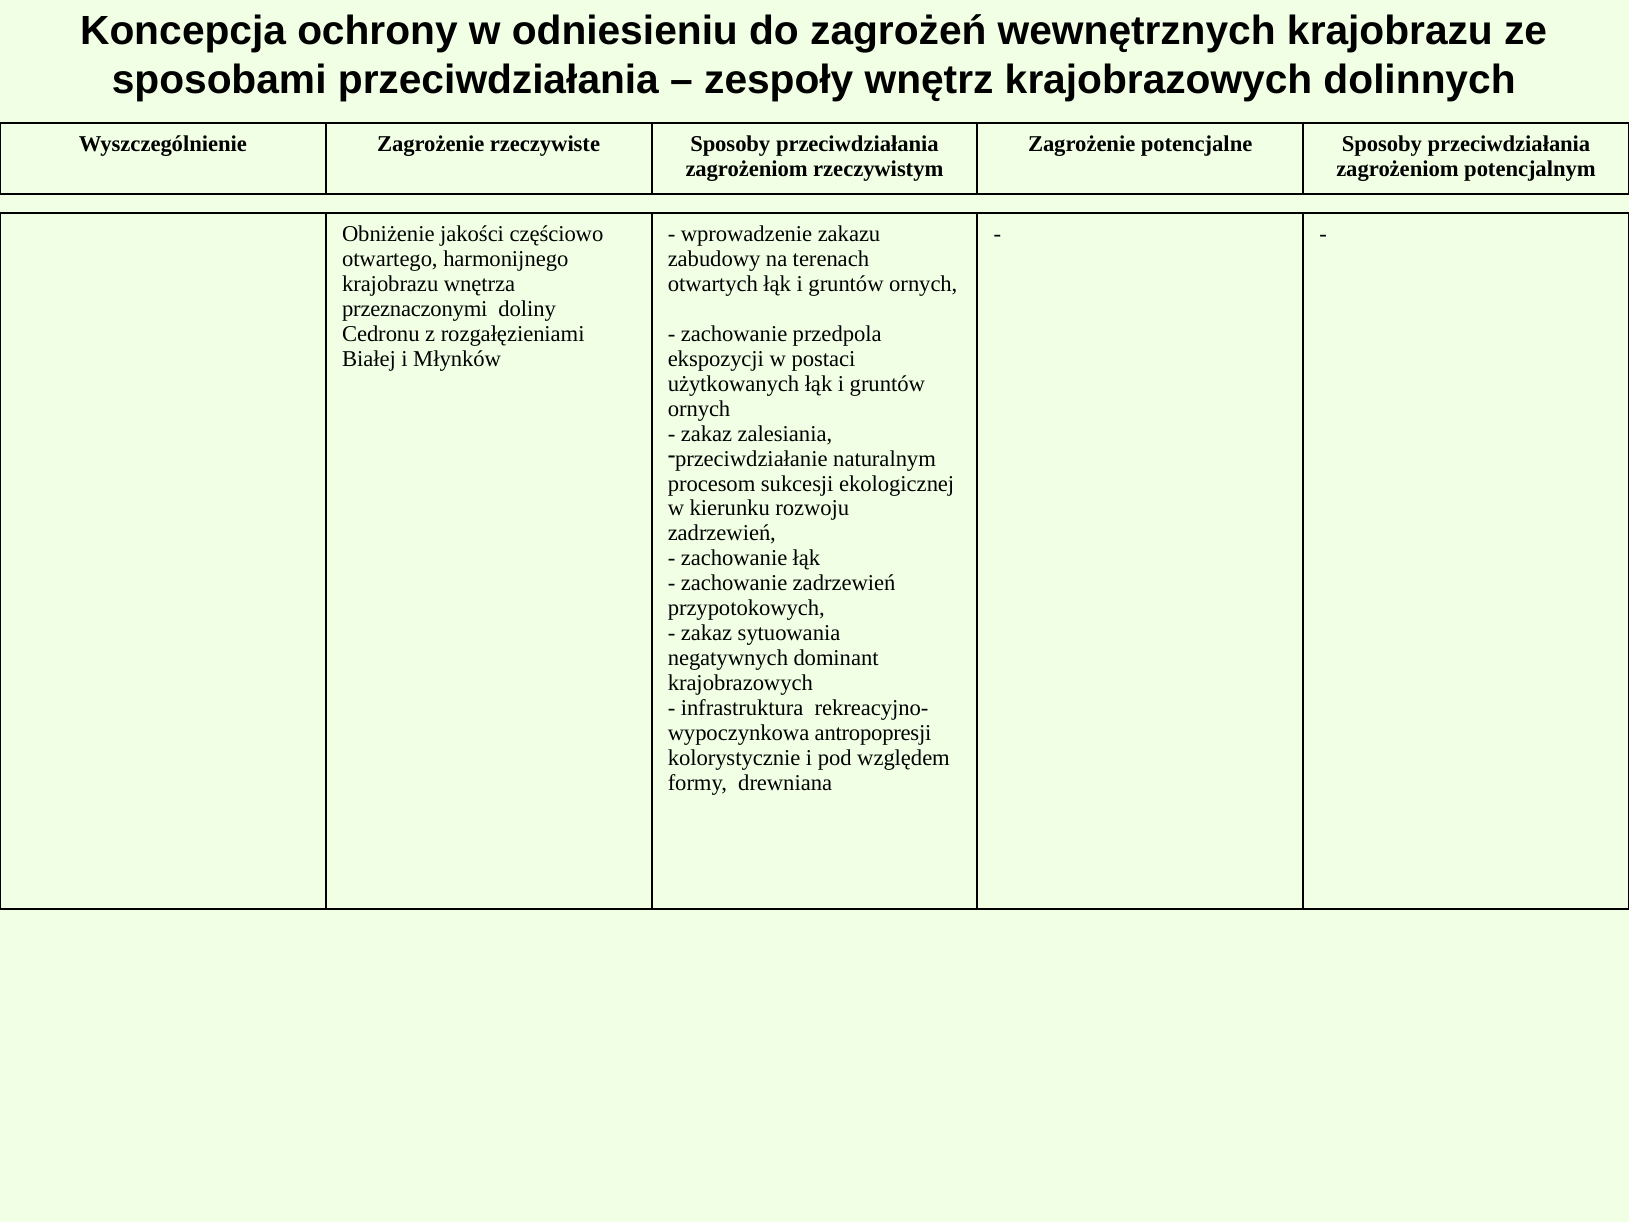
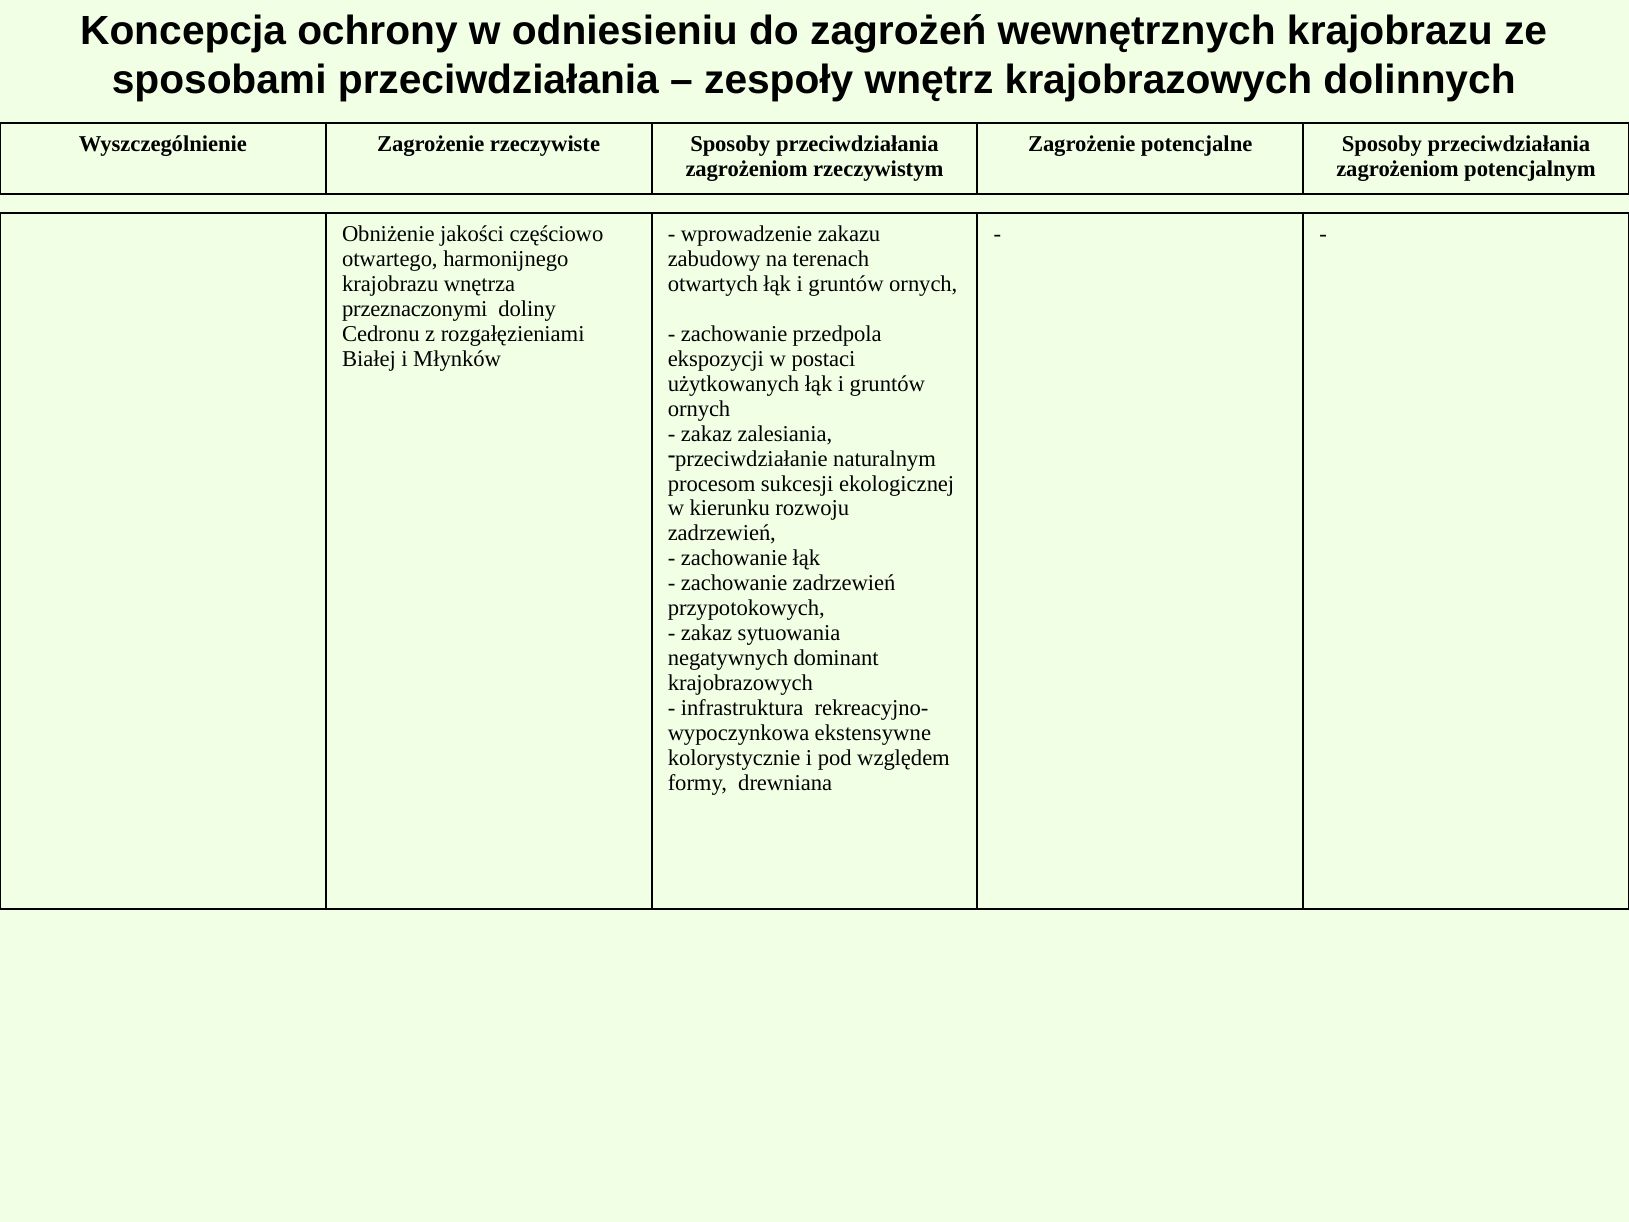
antropopresji: antropopresji -> ekstensywne
